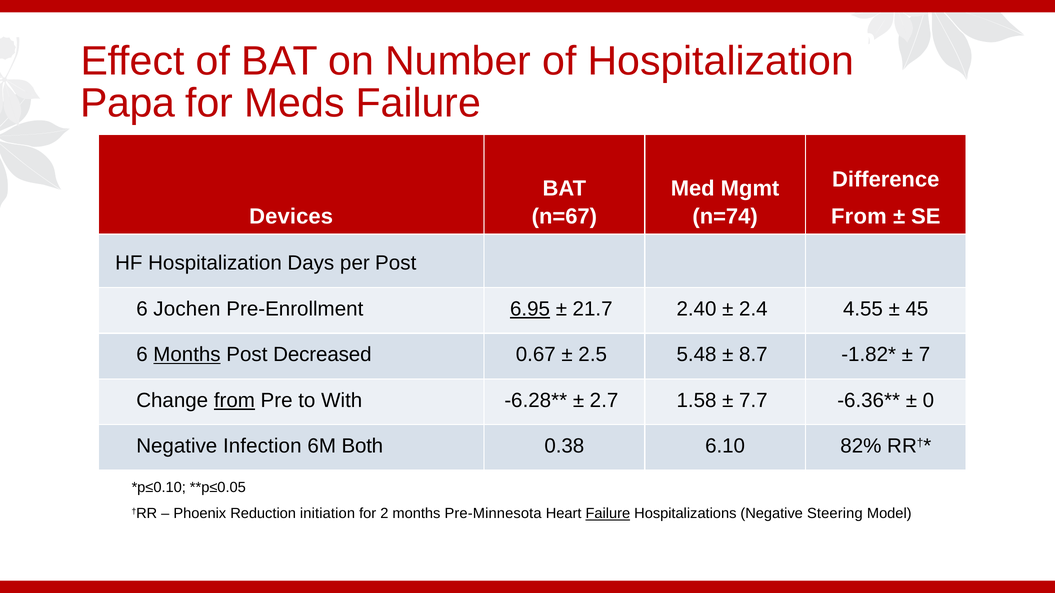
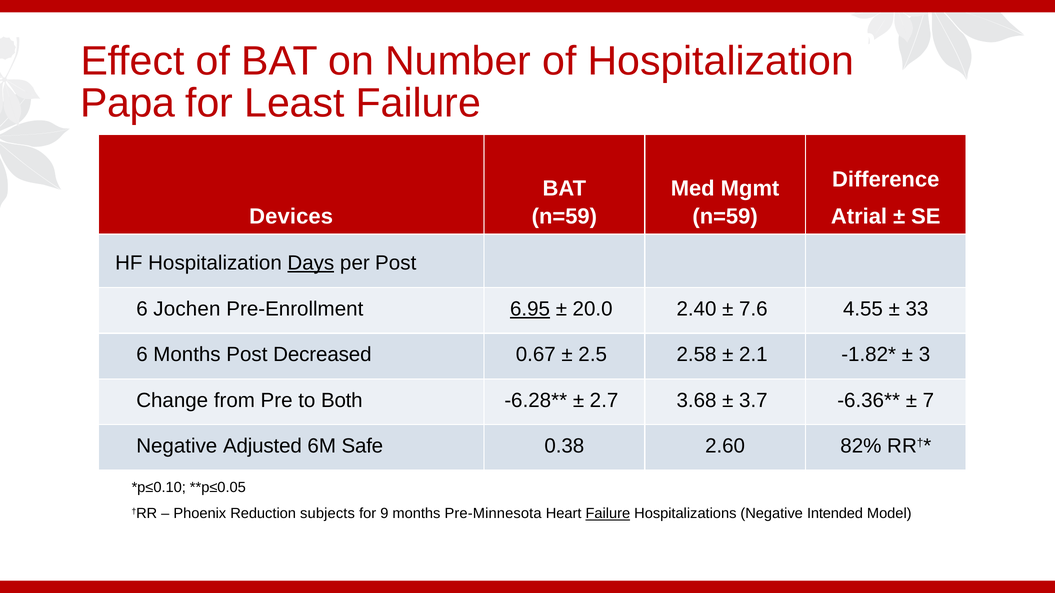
Meds: Meds -> Least
n=67 at (564, 217): n=67 -> n=59
n=74 at (725, 217): n=74 -> n=59
From at (859, 217): From -> Atrial
Days underline: none -> present
21.7: 21.7 -> 20.0
2.4: 2.4 -> 7.6
45: 45 -> 33
Months at (187, 355) underline: present -> none
5.48: 5.48 -> 2.58
8.7: 8.7 -> 2.1
7: 7 -> 3
from at (234, 401) underline: present -> none
With: With -> Both
1.58: 1.58 -> 3.68
7.7: 7.7 -> 3.7
0: 0 -> 7
Infection: Infection -> Adjusted
Both: Both -> Safe
6.10: 6.10 -> 2.60
initiation: initiation -> subjects
2: 2 -> 9
Steering: Steering -> Intended
